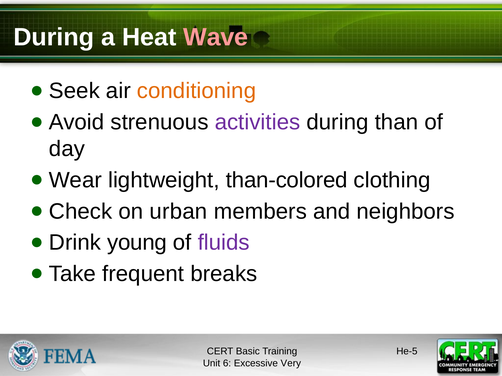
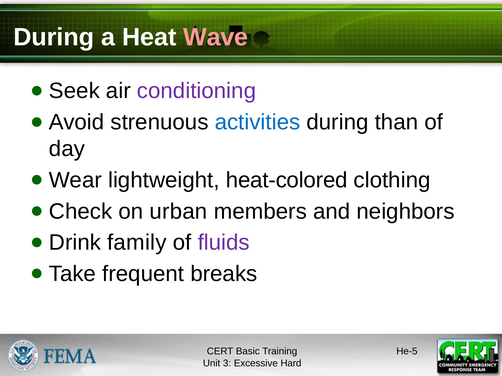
conditioning colour: orange -> purple
activities colour: purple -> blue
than-colored: than-colored -> heat-colored
young: young -> family
6: 6 -> 3
Very: Very -> Hard
